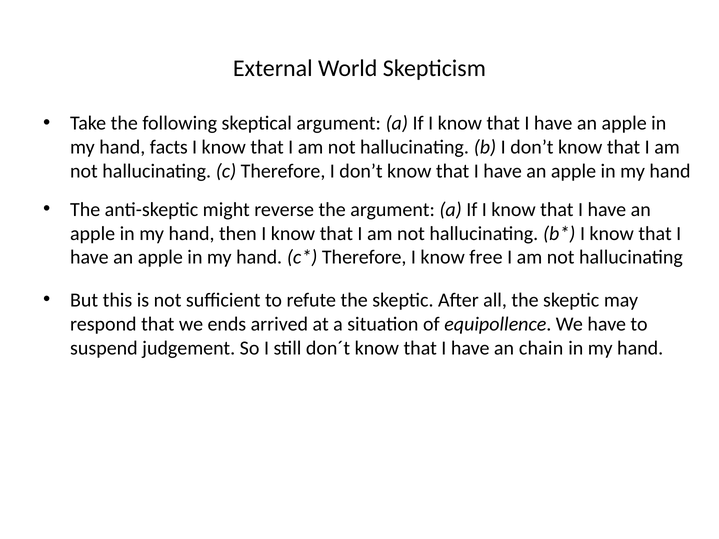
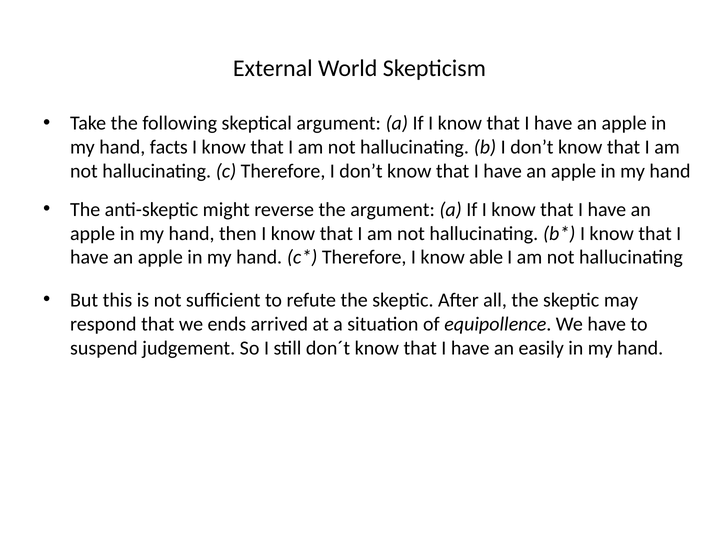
free: free -> able
chain: chain -> easily
